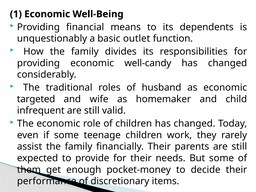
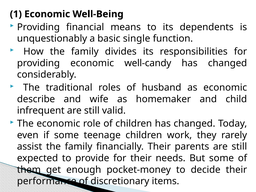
outlet: outlet -> single
targeted: targeted -> describe
